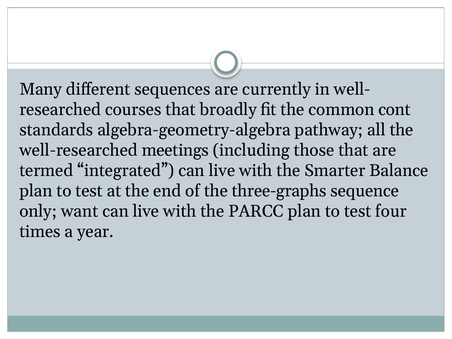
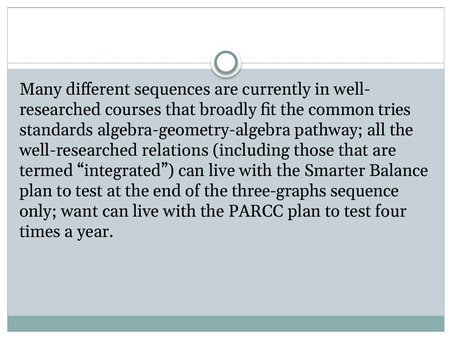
cont: cont -> tries
meetings: meetings -> relations
